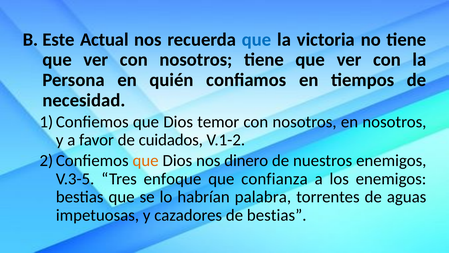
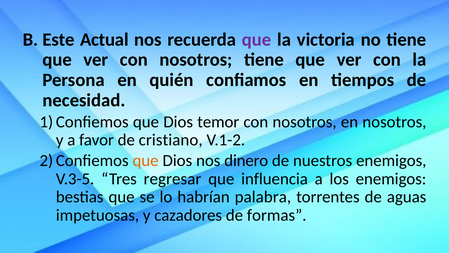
que at (257, 39) colour: blue -> purple
cuidados: cuidados -> cristiano
enfoque: enfoque -> regresar
confianza: confianza -> influencia
de bestias: bestias -> formas
